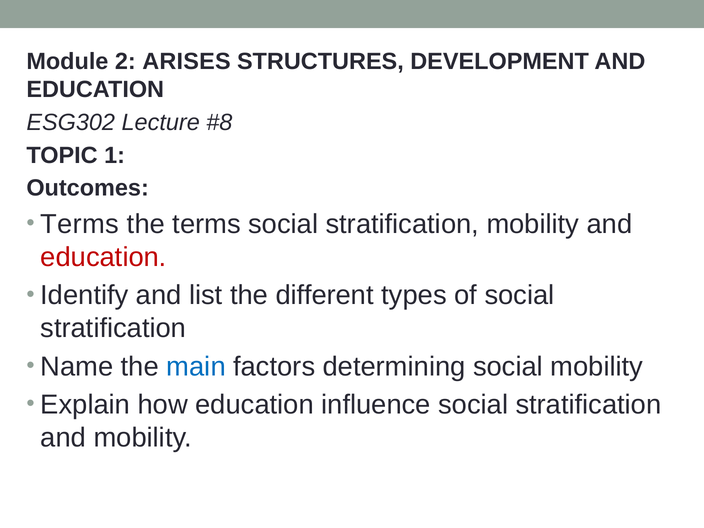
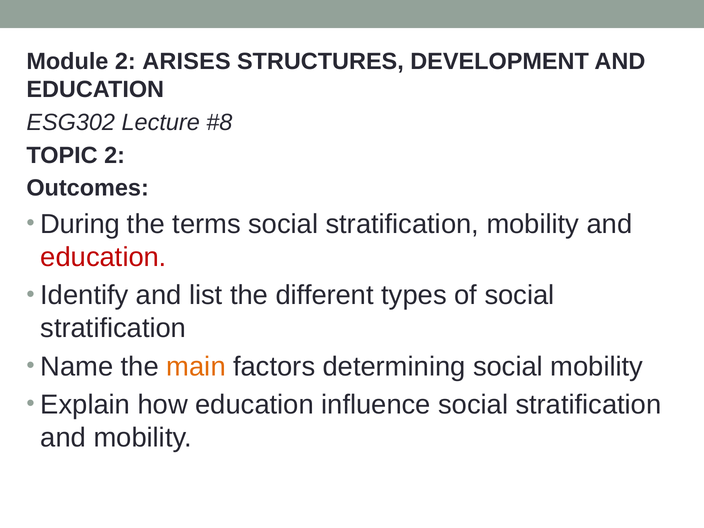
TOPIC 1: 1 -> 2
Terms at (80, 224): Terms -> During
main colour: blue -> orange
